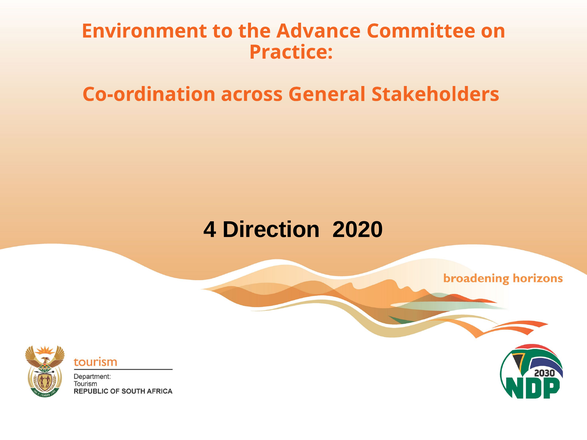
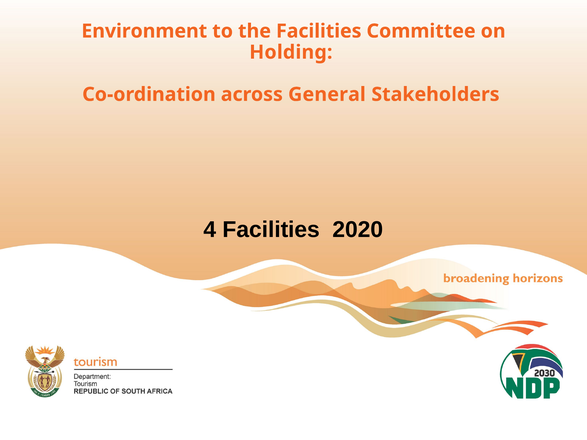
the Advance: Advance -> Facilities
Practice: Practice -> Holding
4 Direction: Direction -> Facilities
